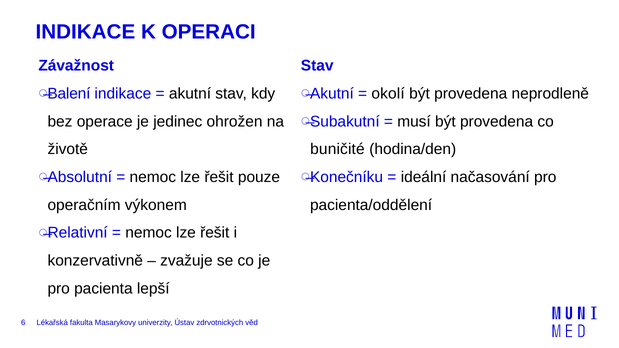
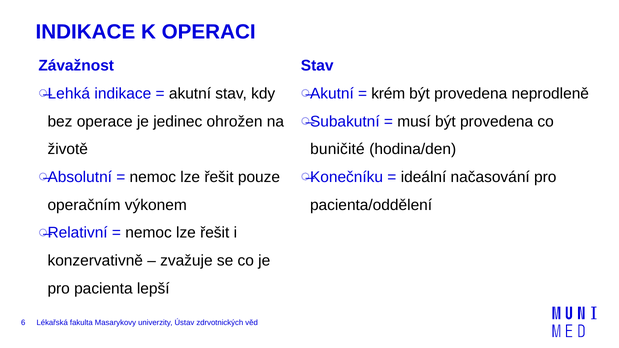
Balení: Balení -> Lehká
okolí: okolí -> krém
